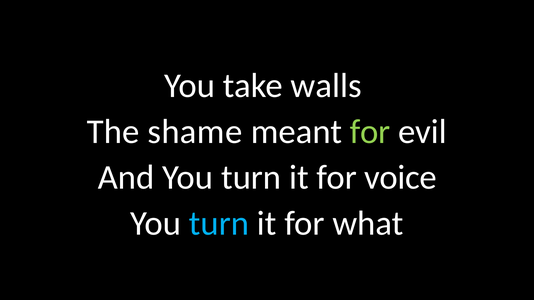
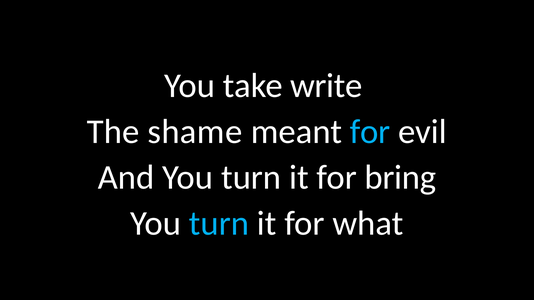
walls: walls -> write
for at (370, 132) colour: light green -> light blue
voice: voice -> bring
